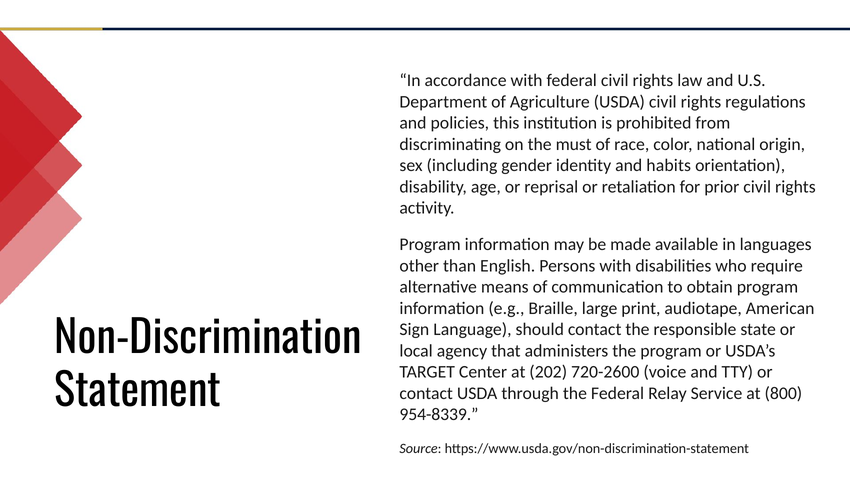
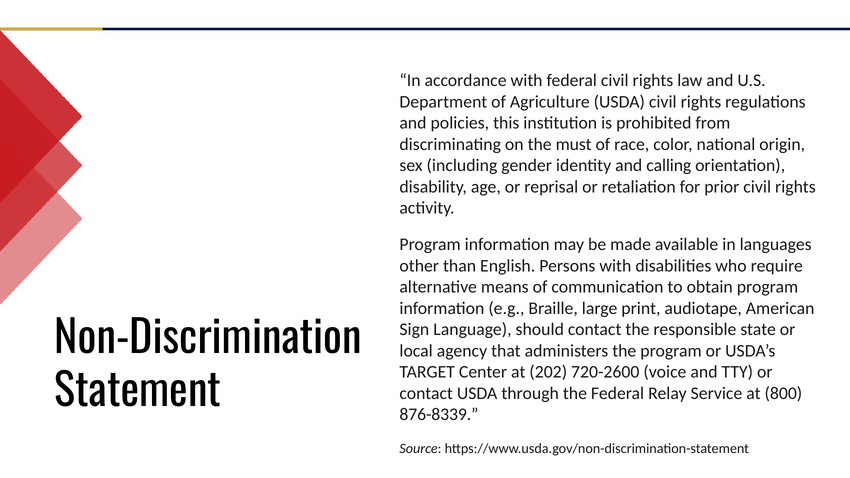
habits: habits -> calling
954-8339: 954-8339 -> 876-8339
